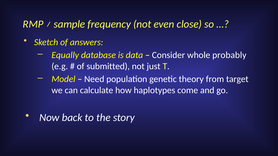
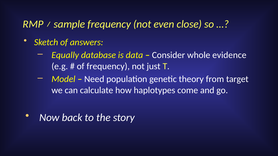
probably: probably -> evidence
of submitted: submitted -> frequency
